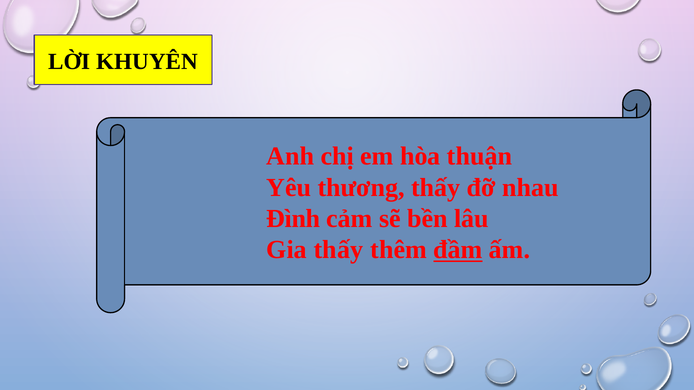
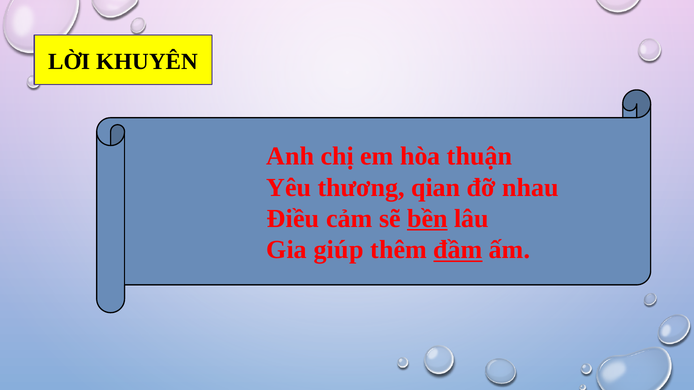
thương thấy: thấy -> qian
Đình: Đình -> Điều
bền underline: none -> present
Gia thấy: thấy -> giúp
